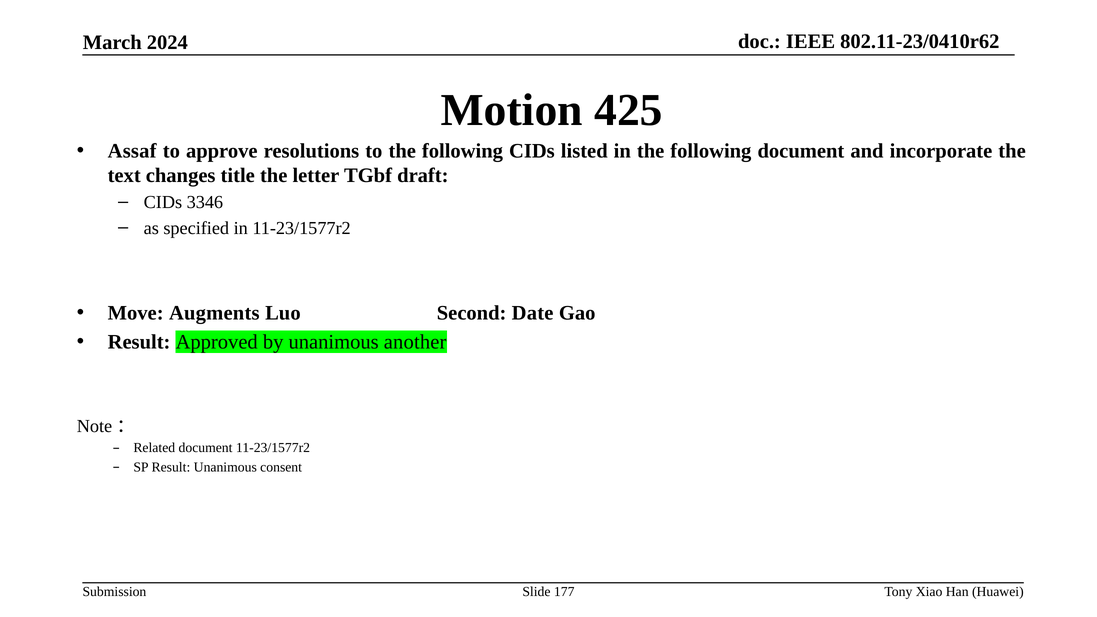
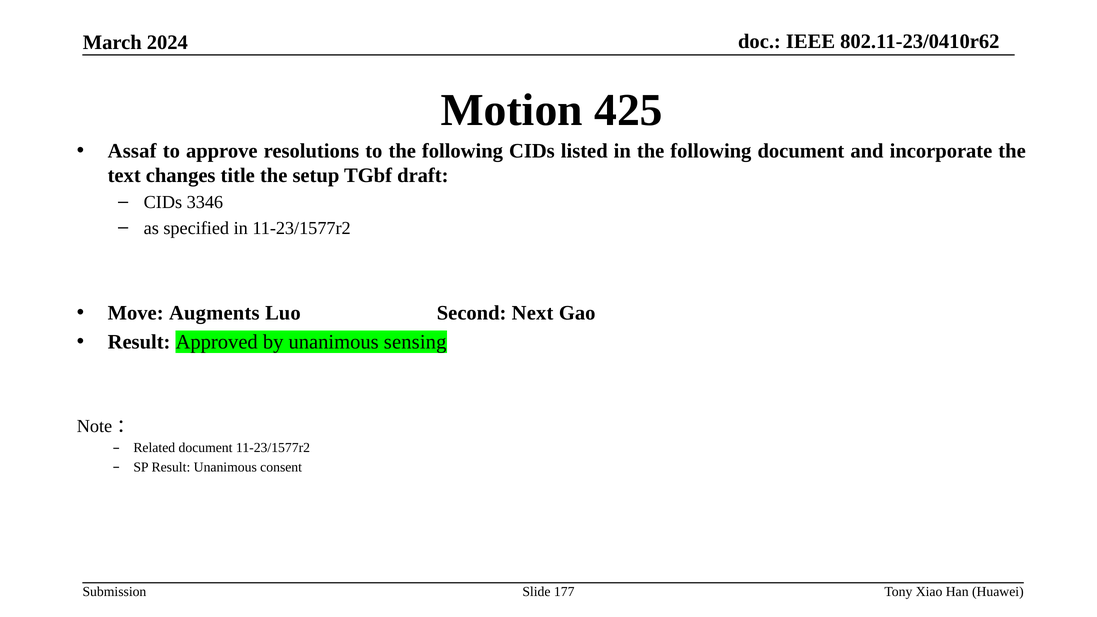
letter: letter -> setup
Date: Date -> Next
another: another -> sensing
